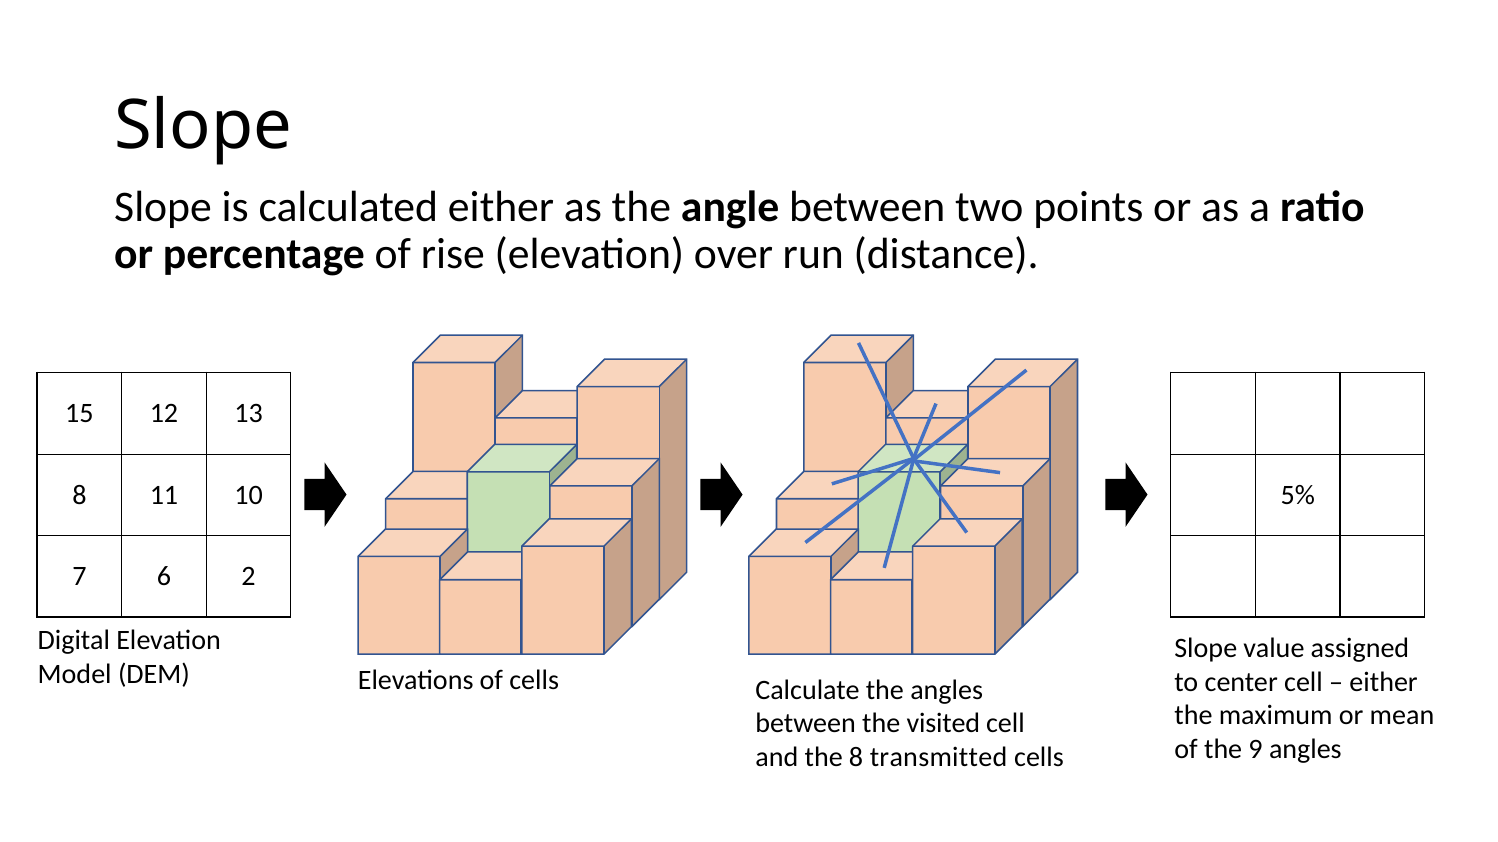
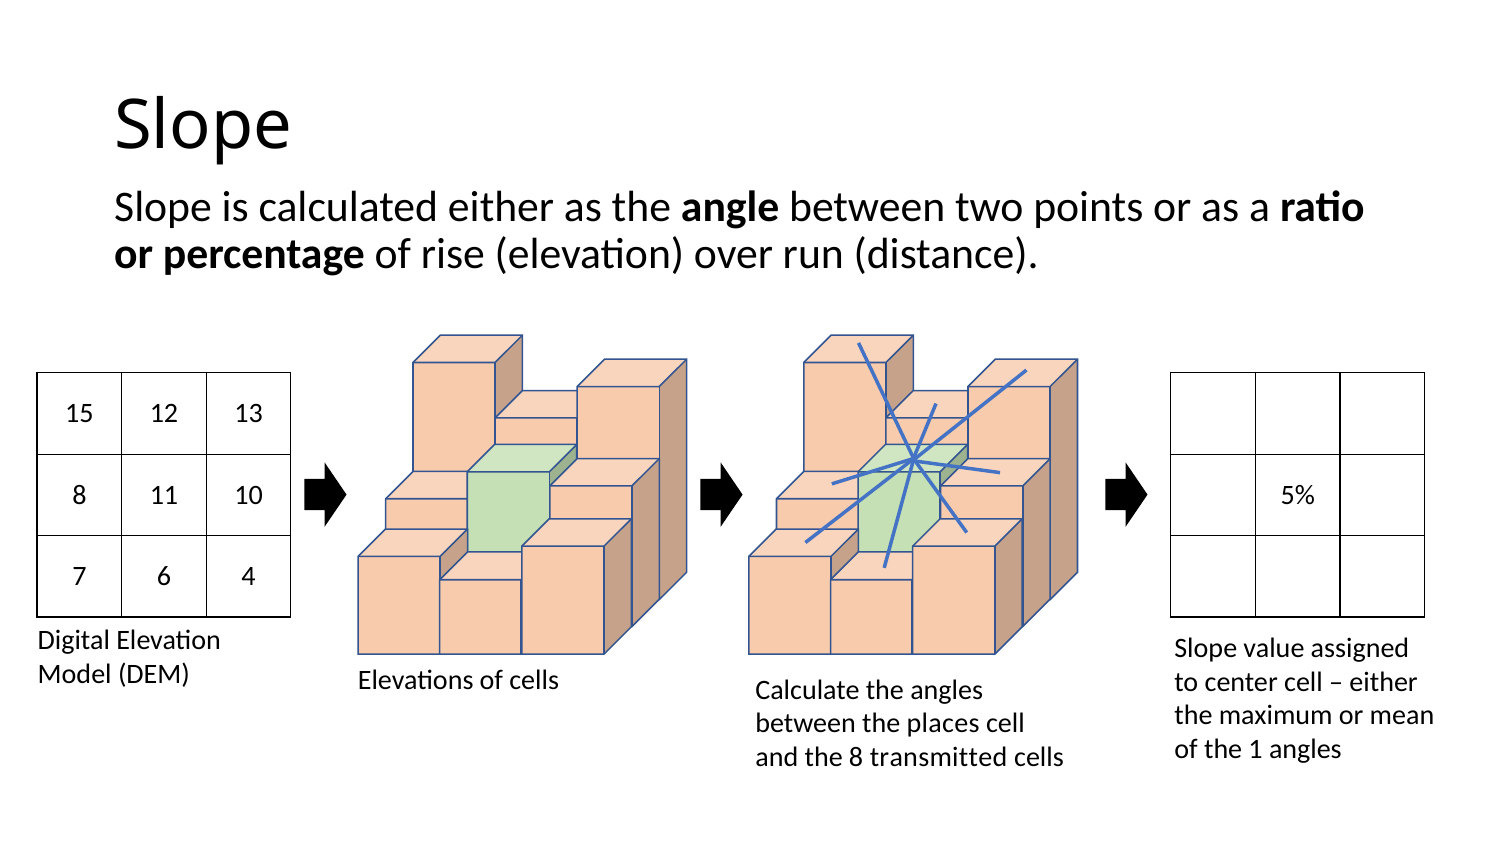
2: 2 -> 4
visited: visited -> places
9: 9 -> 1
